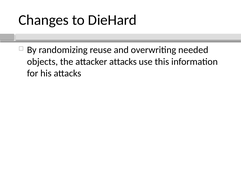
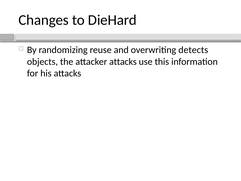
needed: needed -> detects
